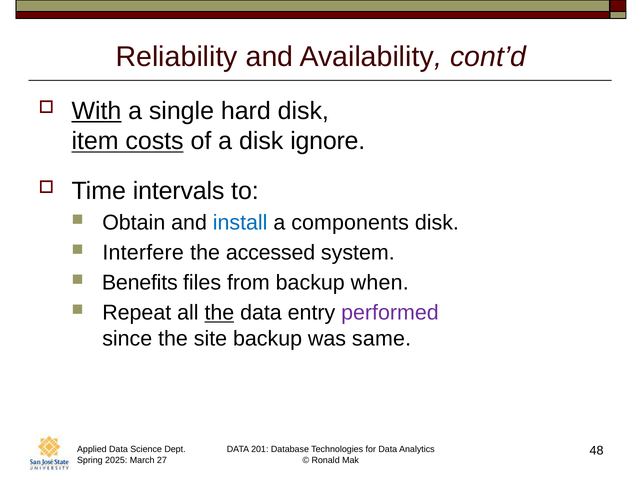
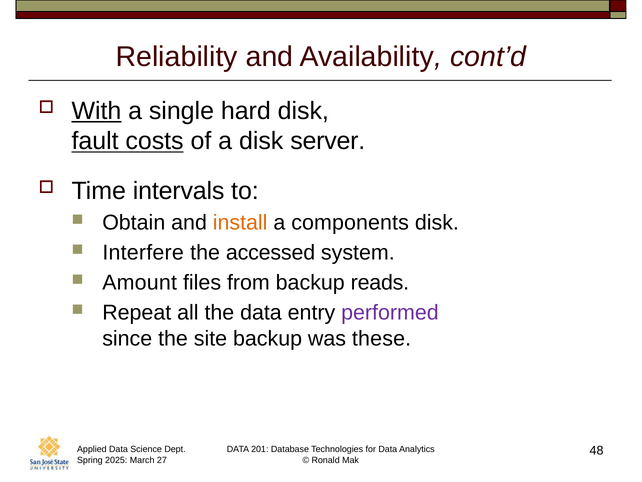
item: item -> fault
ignore: ignore -> server
install colour: blue -> orange
Benefits: Benefits -> Amount
when: when -> reads
the at (219, 313) underline: present -> none
same: same -> these
